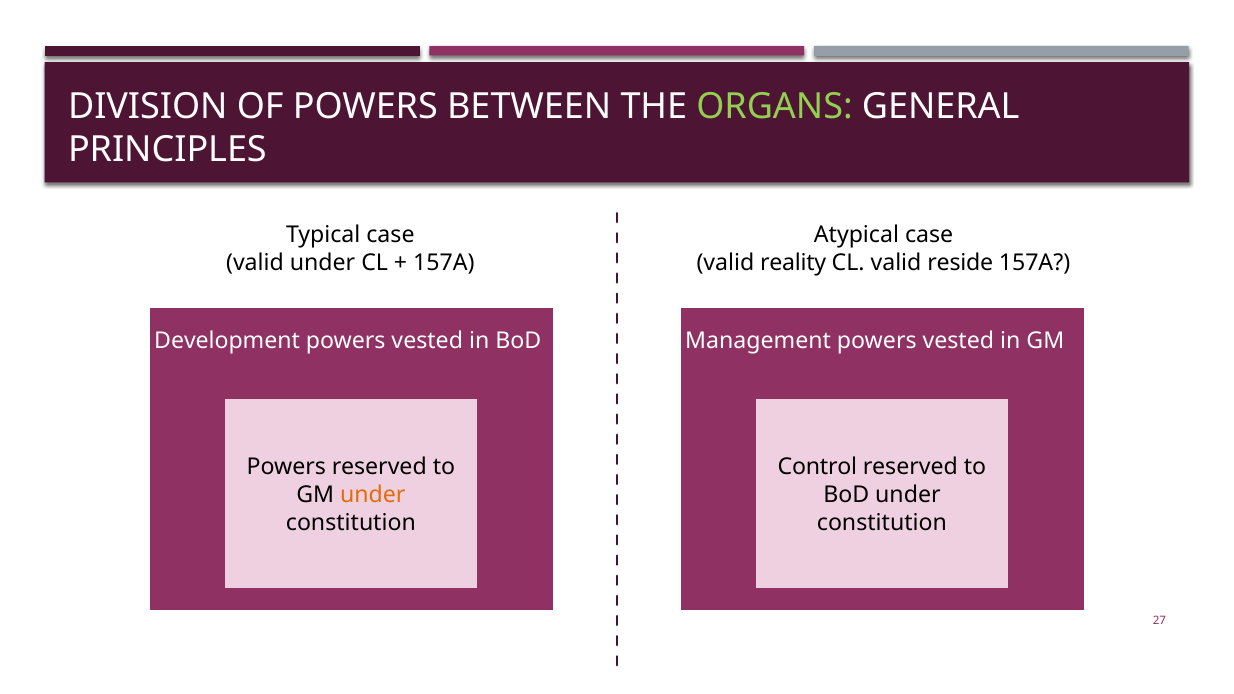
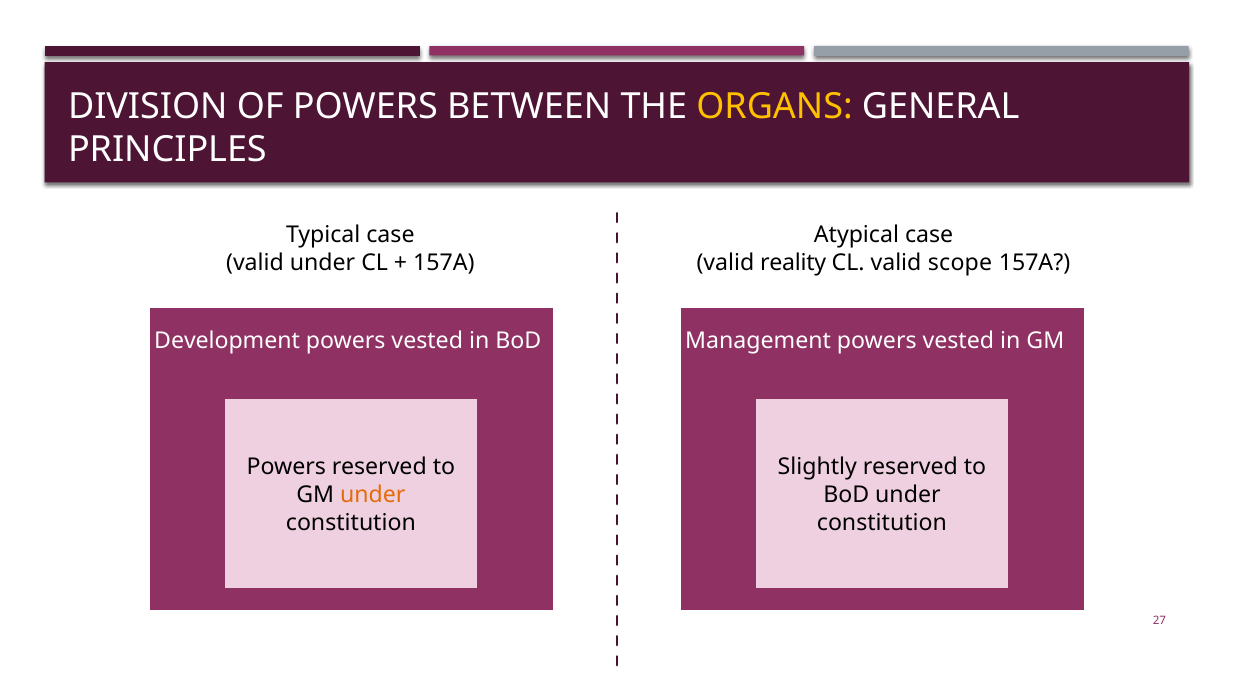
ORGANS colour: light green -> yellow
reside: reside -> scope
Control: Control -> Slightly
